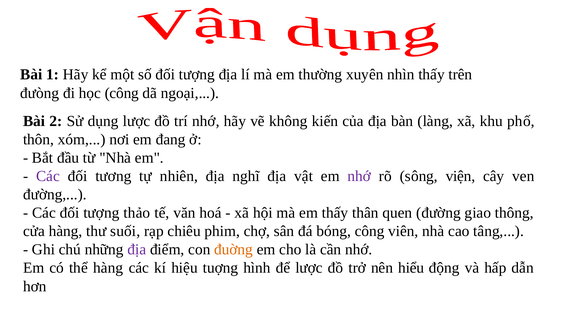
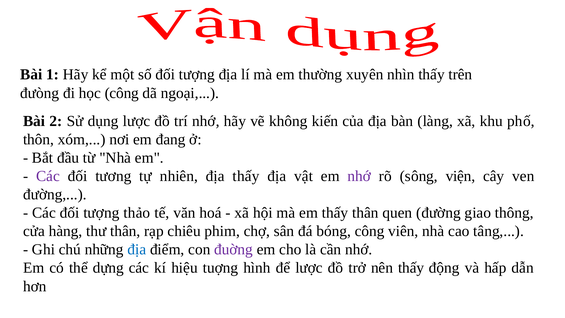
địa nghĩ: nghĩ -> thấy
thư suối: suối -> thân
địa at (137, 249) colour: purple -> blue
đuờng colour: orange -> purple
thể hàng: hàng -> dựng
nên hiểu: hiểu -> thấy
